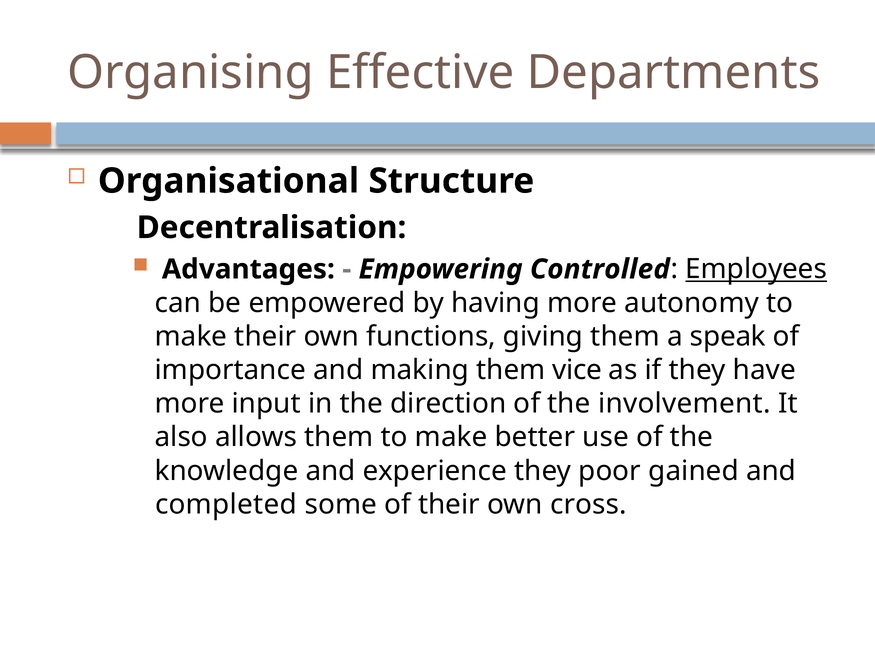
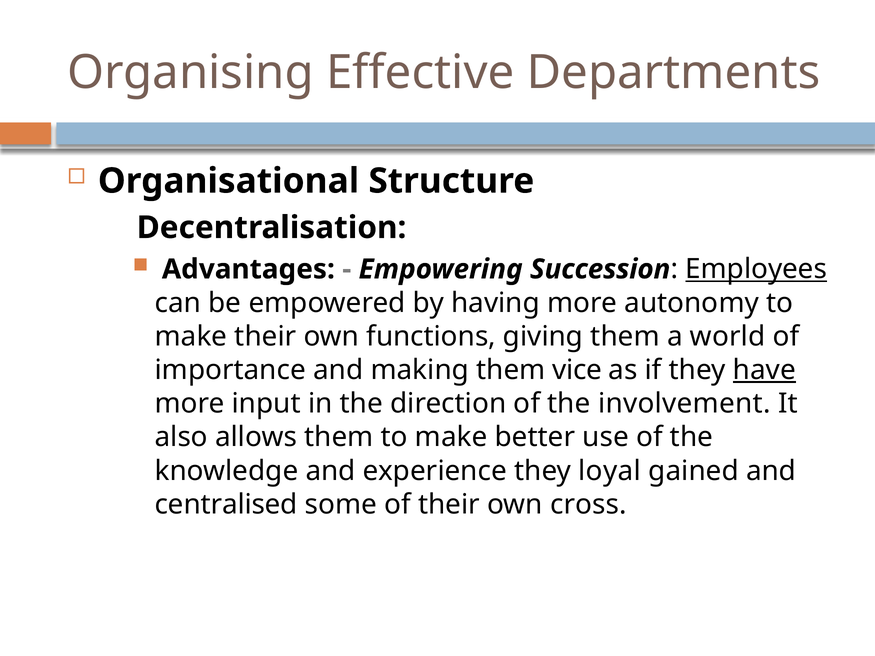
Controlled: Controlled -> Succession
speak: speak -> world
have underline: none -> present
poor: poor -> loyal
completed: completed -> centralised
